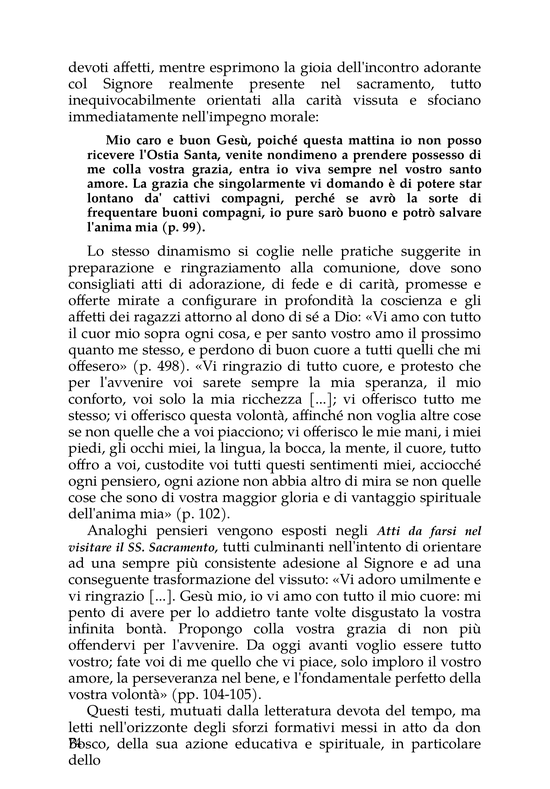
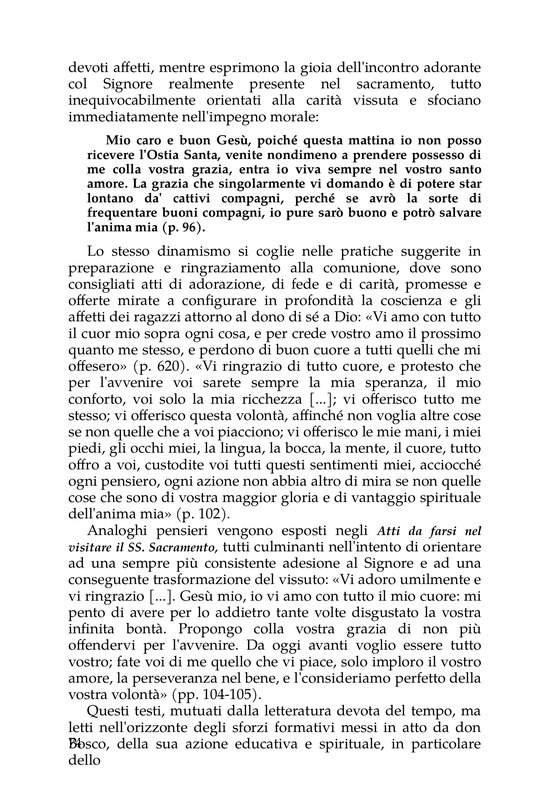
99: 99 -> 96
per santo: santo -> crede
498: 498 -> 620
l'fondamentale: l'fondamentale -> l'consideriamo
